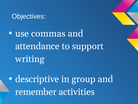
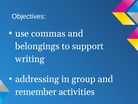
attendance: attendance -> belongings
descriptive: descriptive -> addressing
